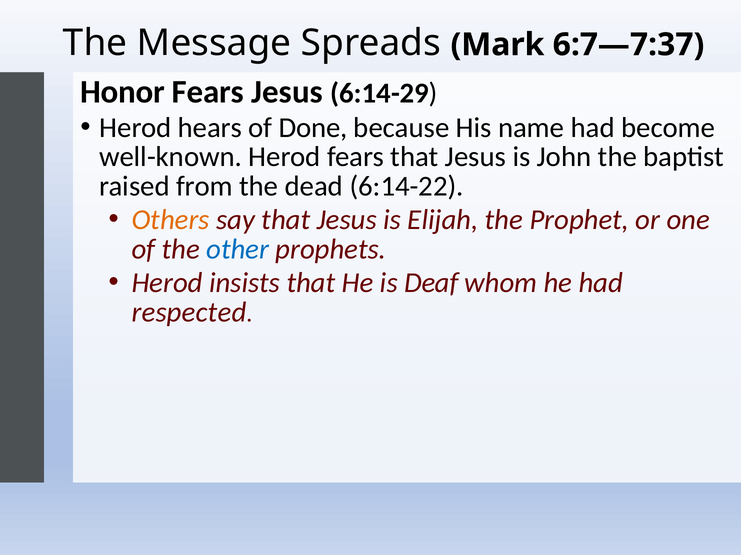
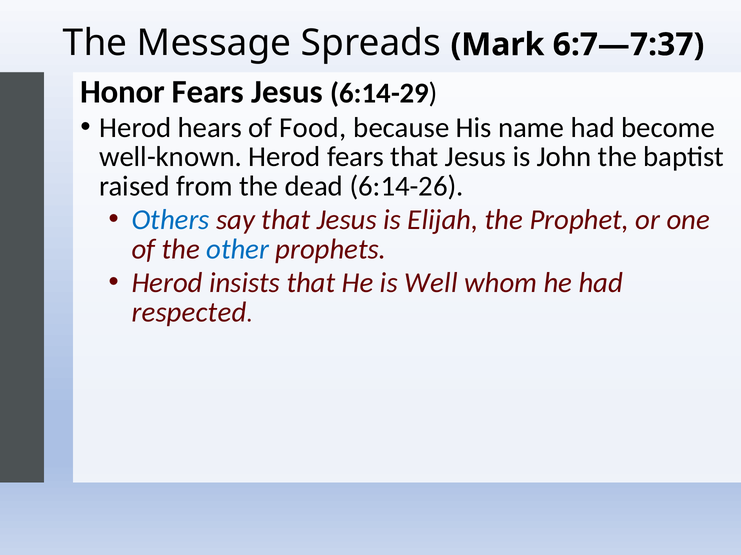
Done: Done -> Food
6:14-22: 6:14-22 -> 6:14-26
Others colour: orange -> blue
Deaf: Deaf -> Well
